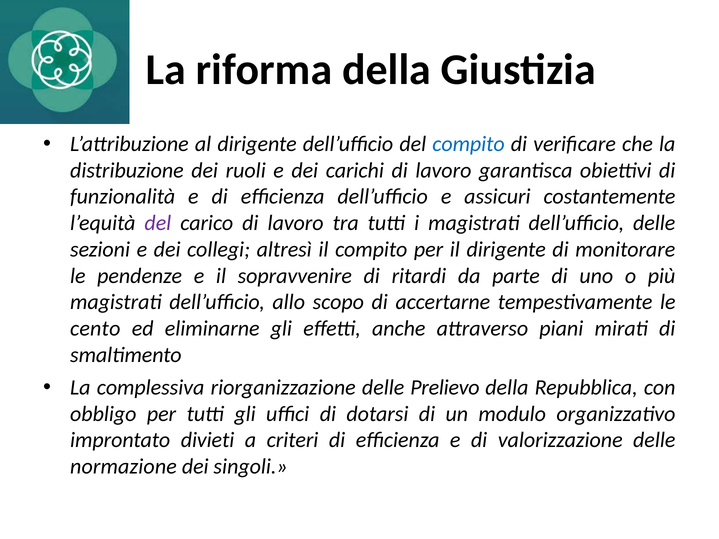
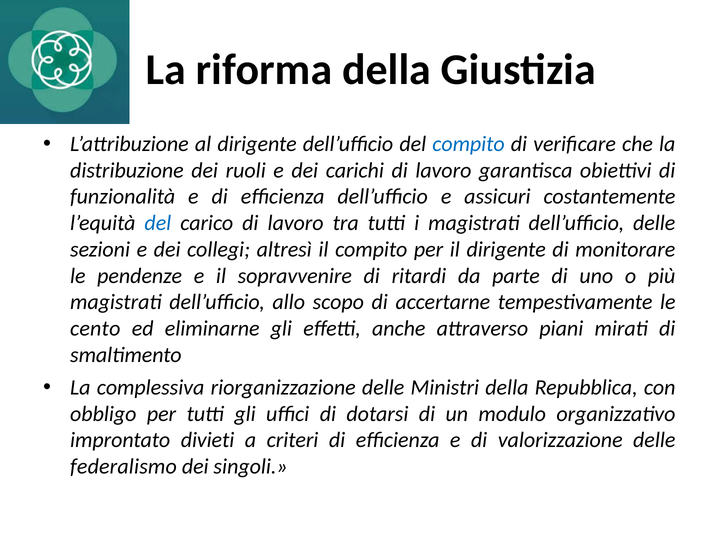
del at (158, 223) colour: purple -> blue
Prelievo: Prelievo -> Ministri
normazione: normazione -> federalismo
